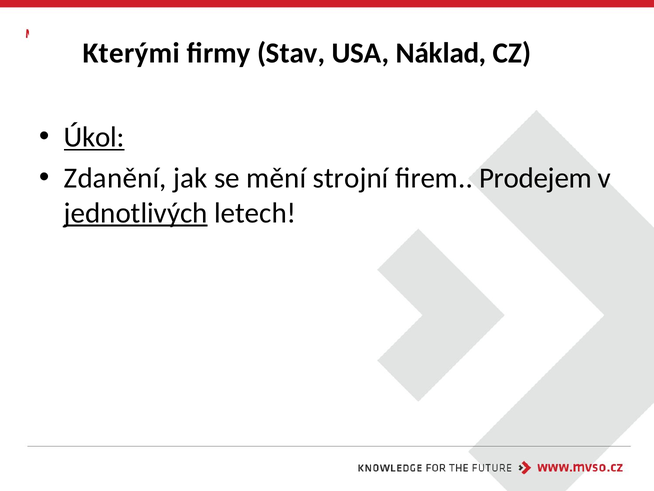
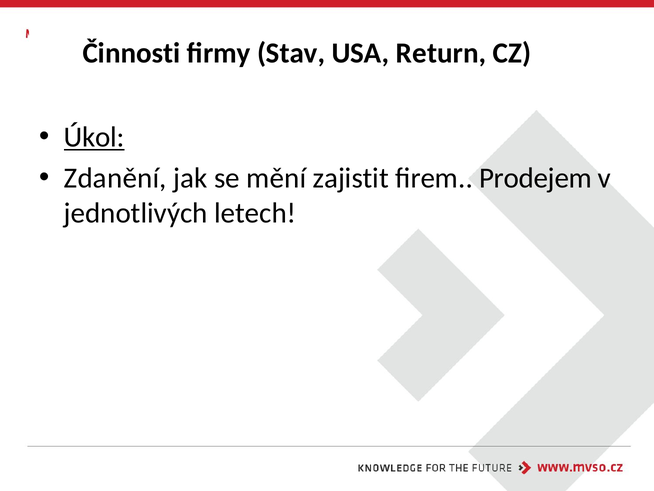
Kterými: Kterými -> Činnosti
Náklad: Náklad -> Return
strojní: strojní -> zajistit
jednotlivých underline: present -> none
